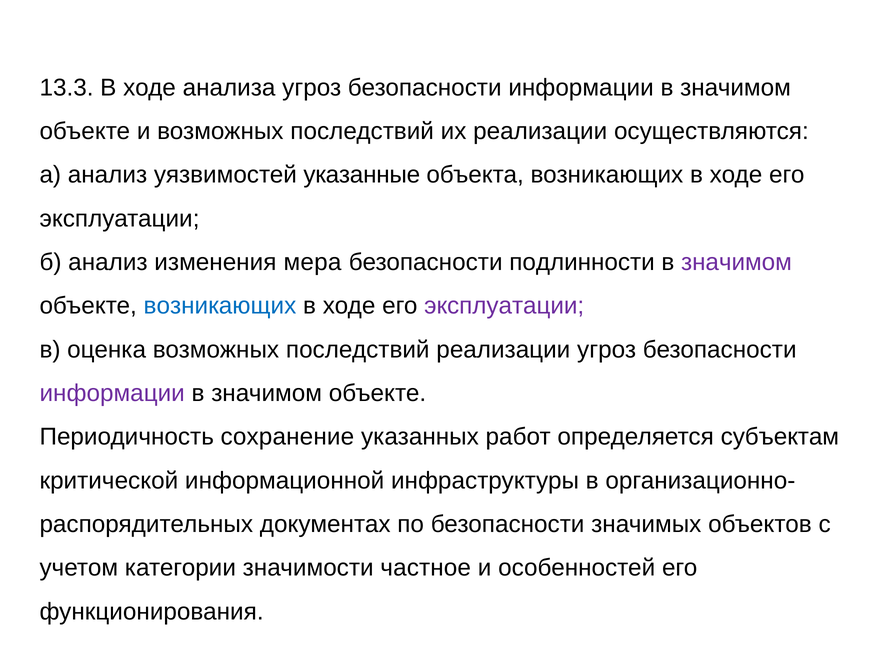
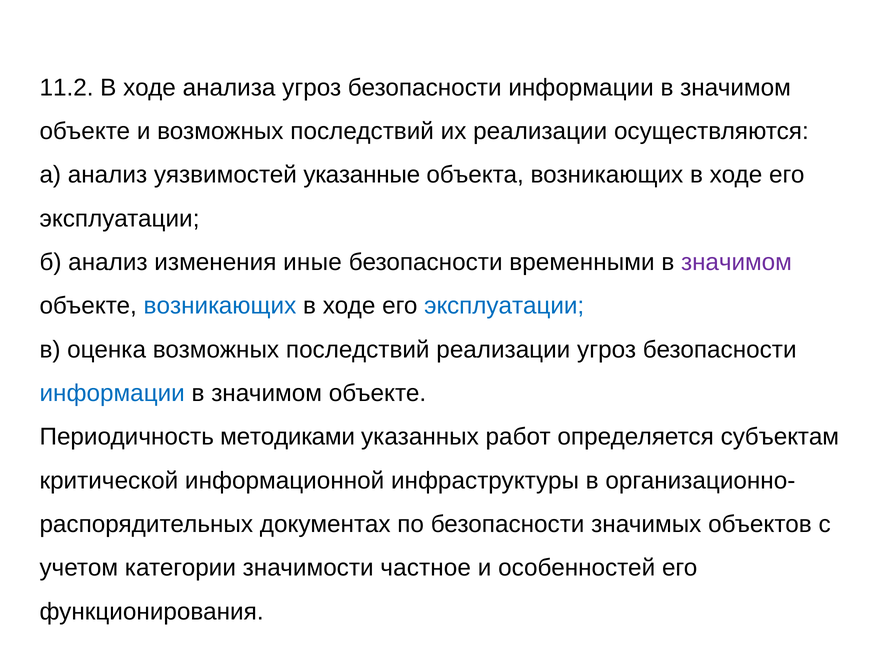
13.3: 13.3 -> 11.2
мера: мера -> иные
подлинности: подлинности -> временными
эксплуатации at (504, 306) colour: purple -> blue
информации at (112, 394) colour: purple -> blue
сохранение: сохранение -> методиками
